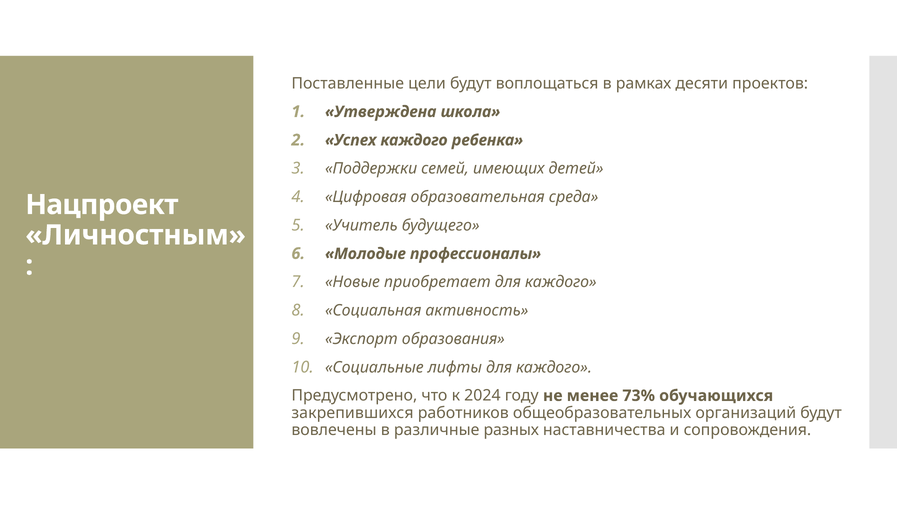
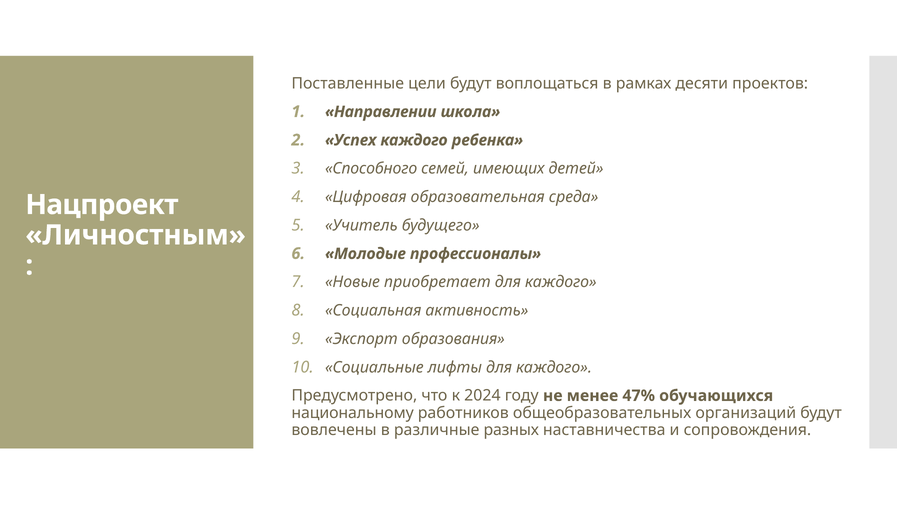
Утверждена: Утверждена -> Направлении
Поддержки: Поддержки -> Способного
73%: 73% -> 47%
закрепившихся: закрепившихся -> национальному
